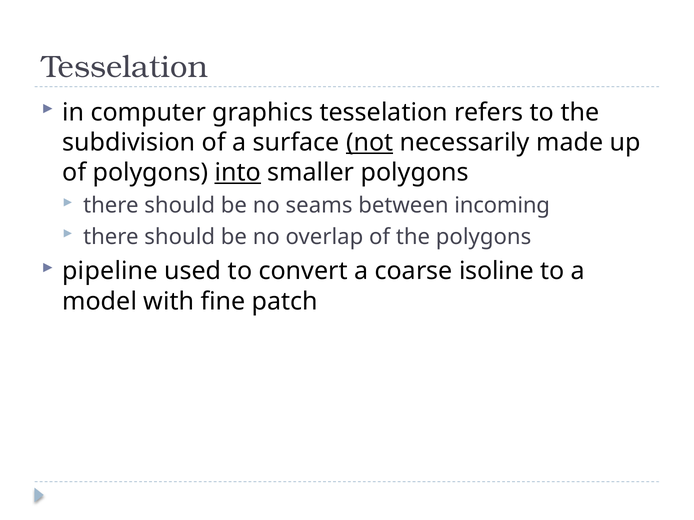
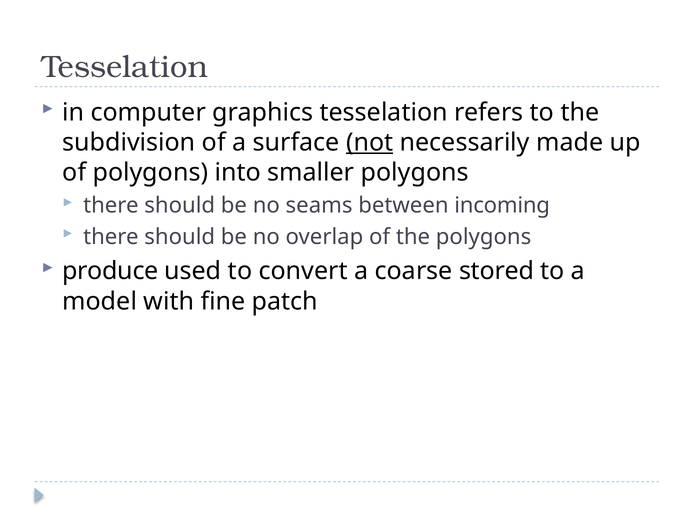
into underline: present -> none
pipeline: pipeline -> produce
isoline: isoline -> stored
